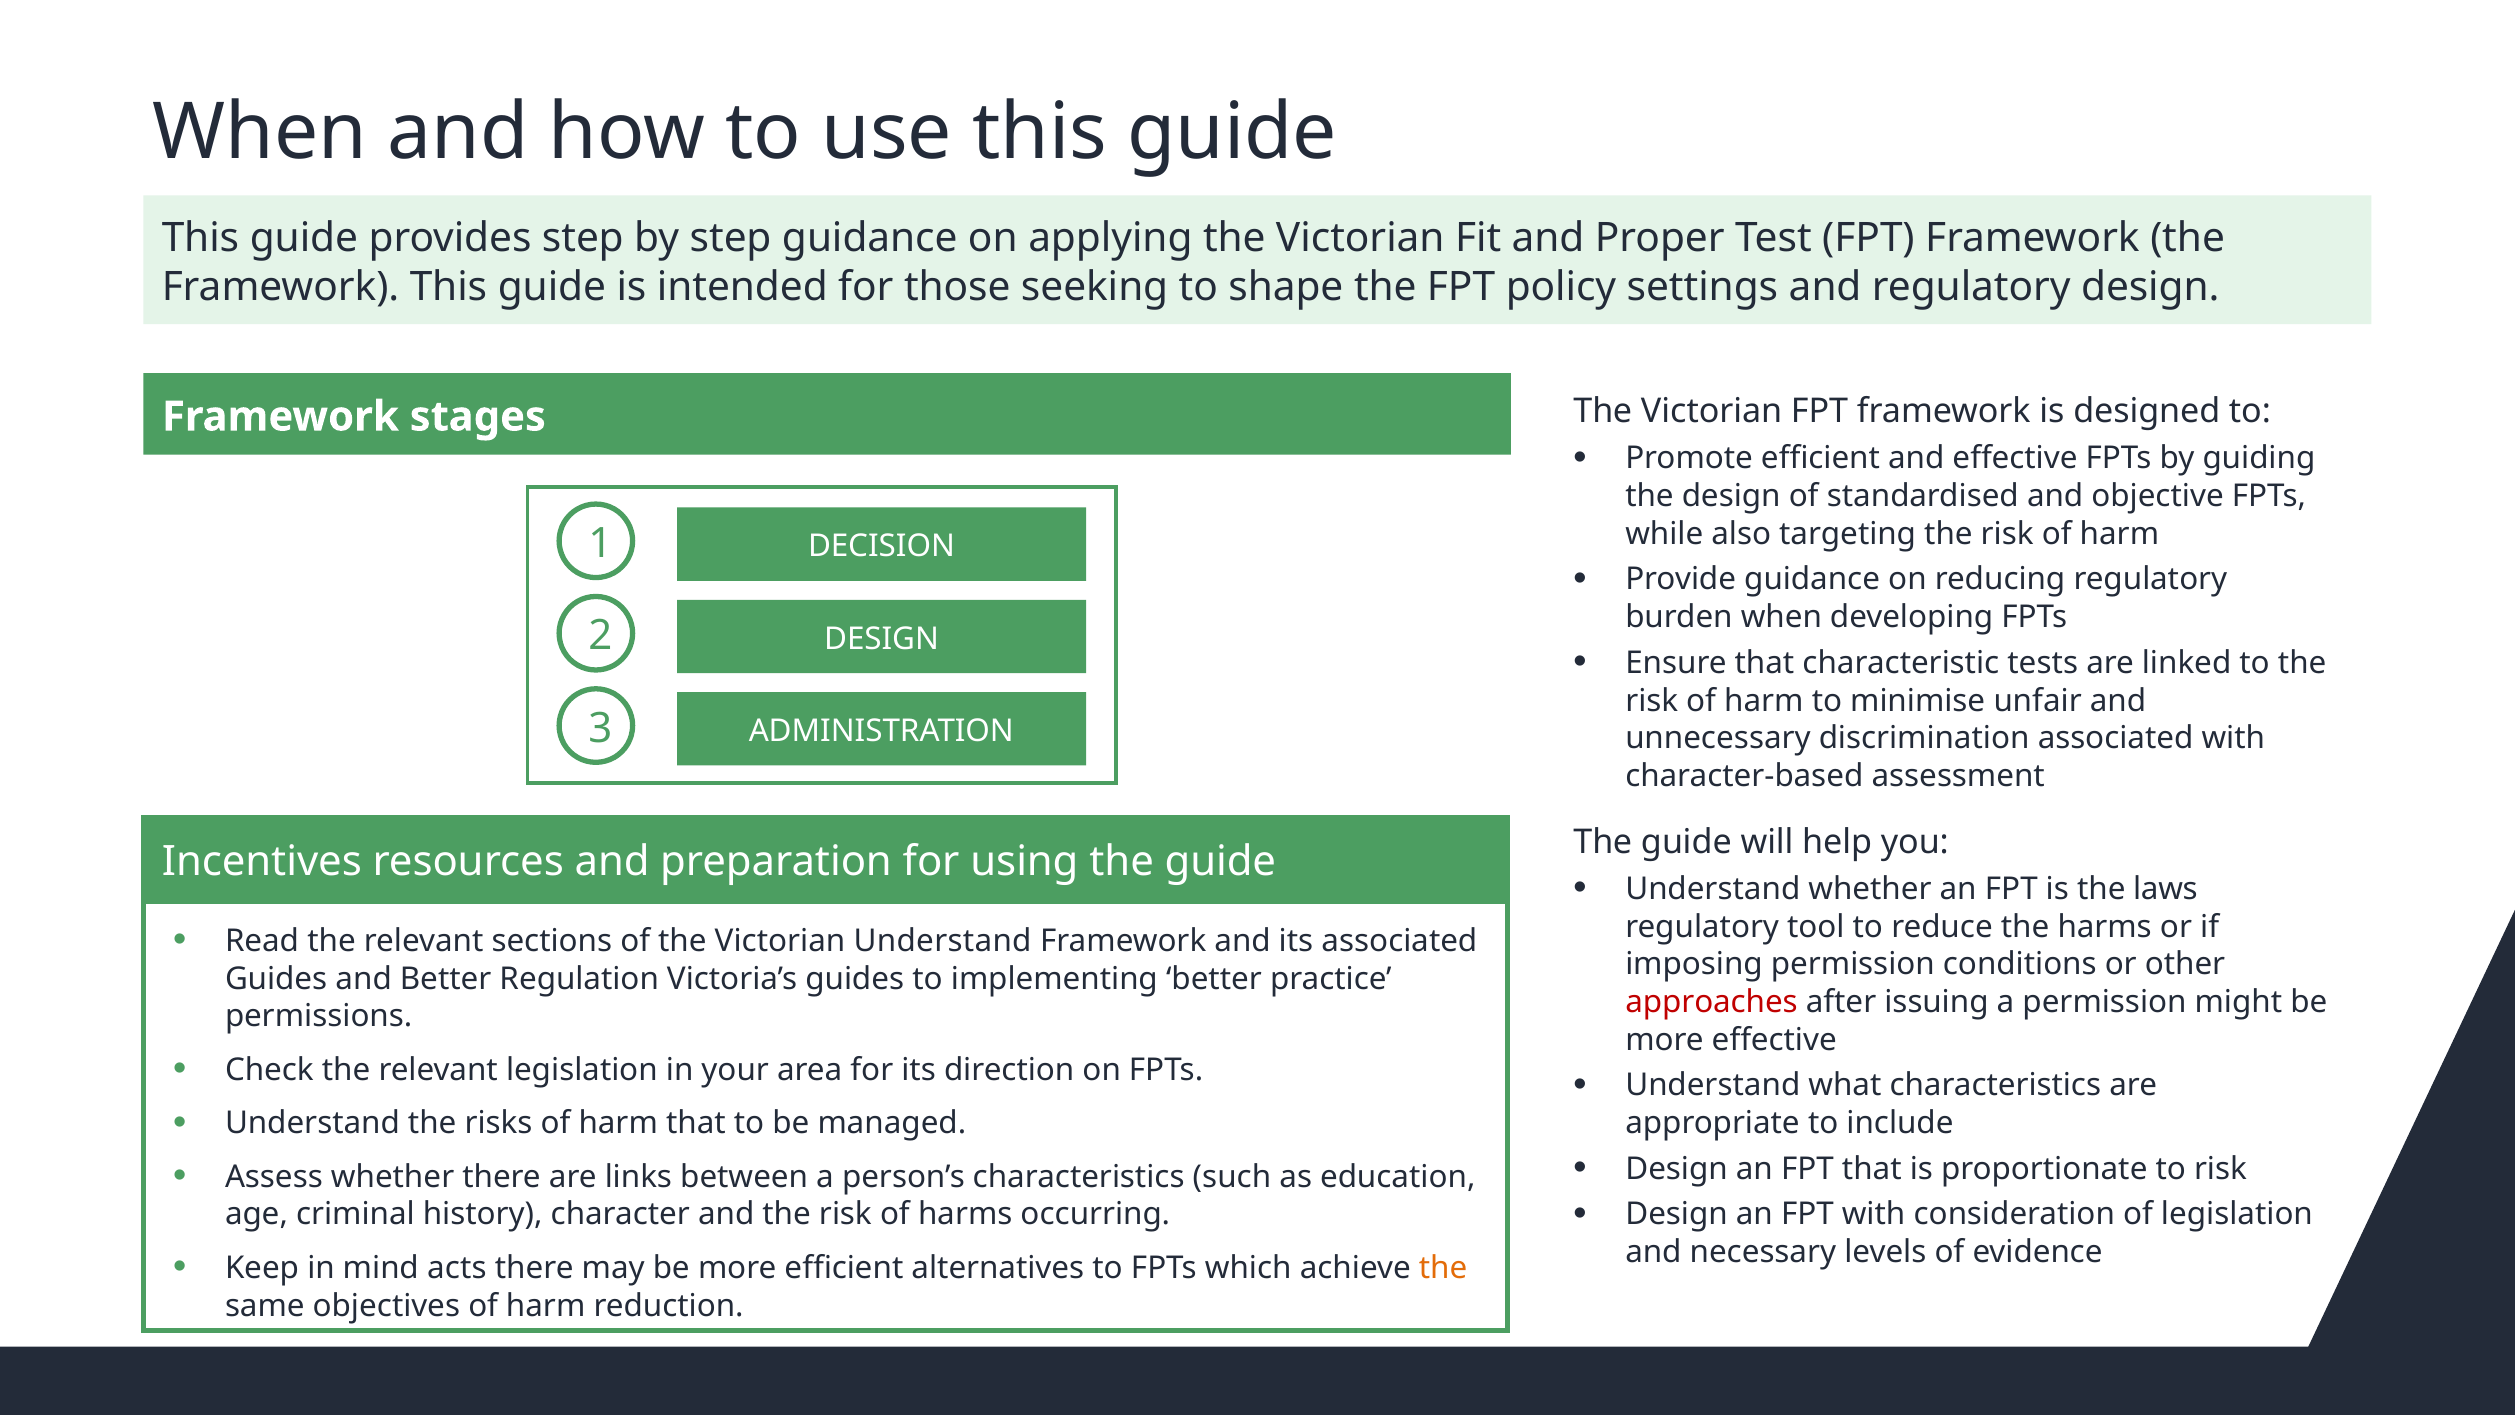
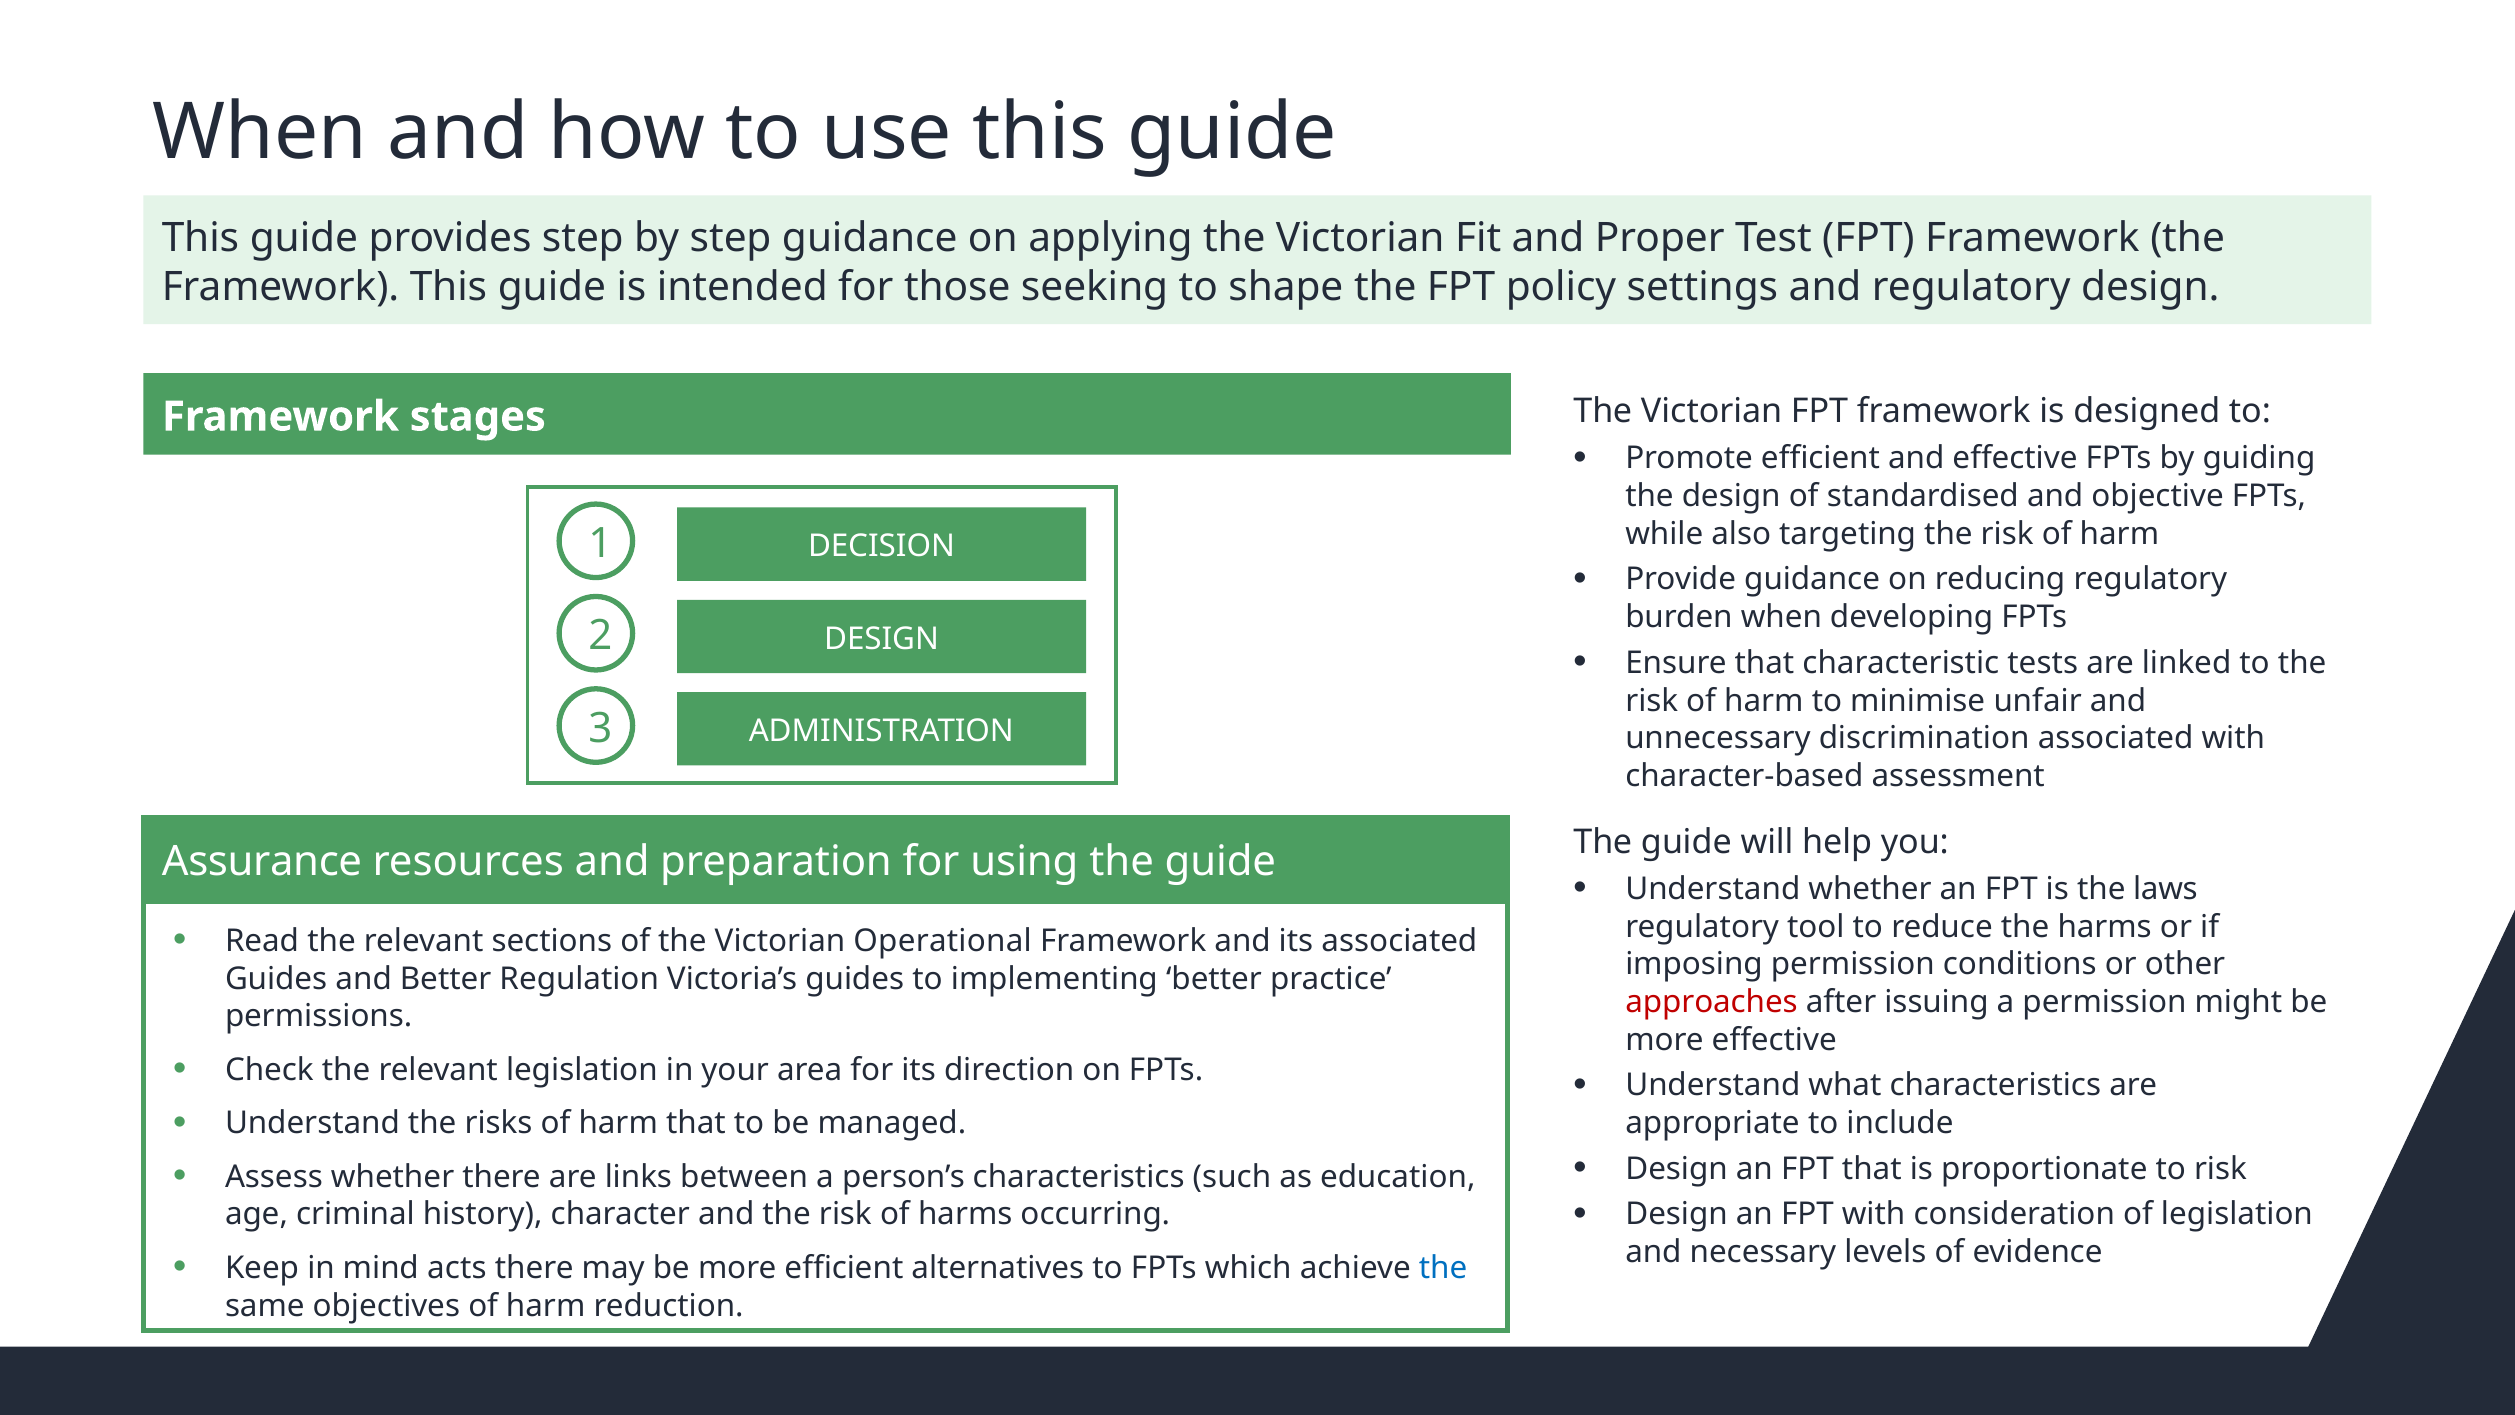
Incentives: Incentives -> Assurance
Victorian Understand: Understand -> Operational
the at (1443, 1268) colour: orange -> blue
